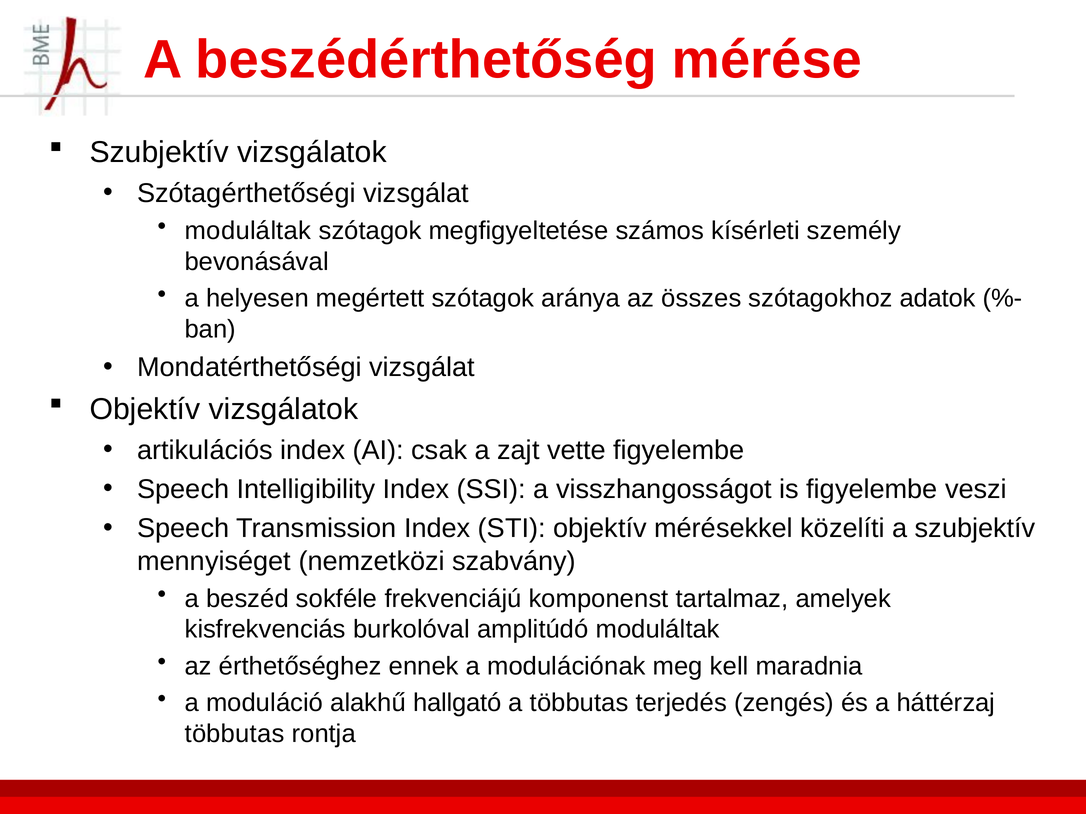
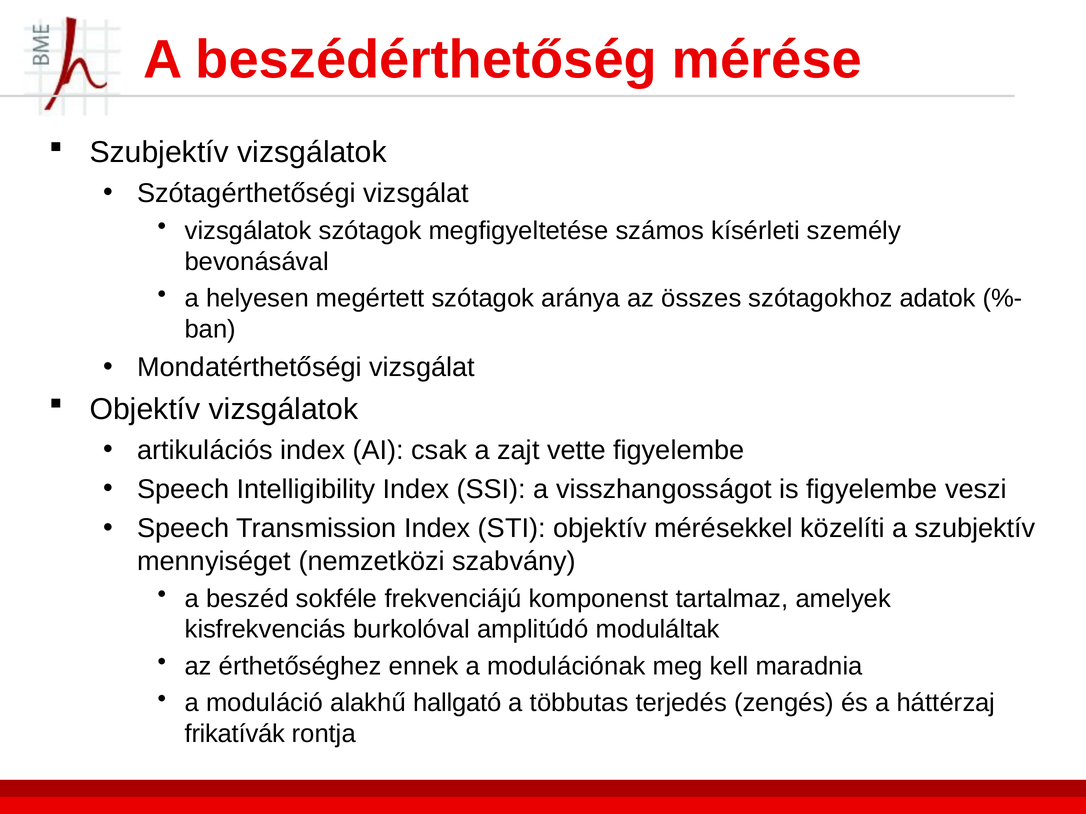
moduláltak at (248, 231): moduláltak -> vizsgálatok
többutas at (235, 734): többutas -> frikatívák
